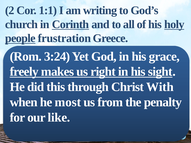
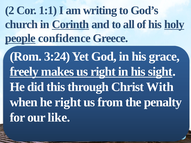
frustration: frustration -> confidence
he most: most -> right
